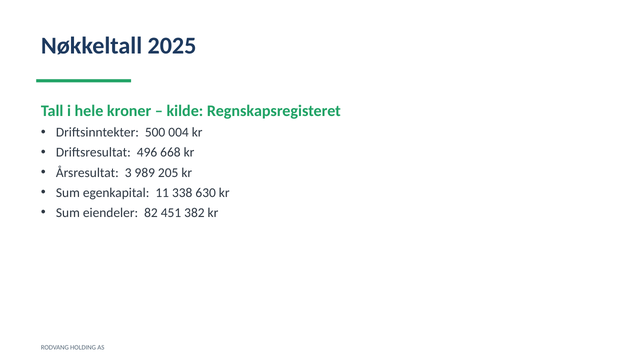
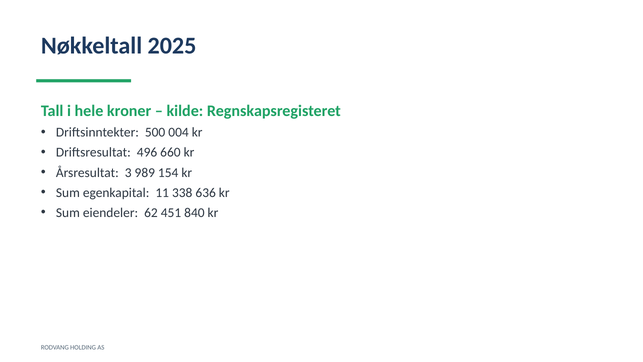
668: 668 -> 660
205: 205 -> 154
630: 630 -> 636
82: 82 -> 62
382: 382 -> 840
